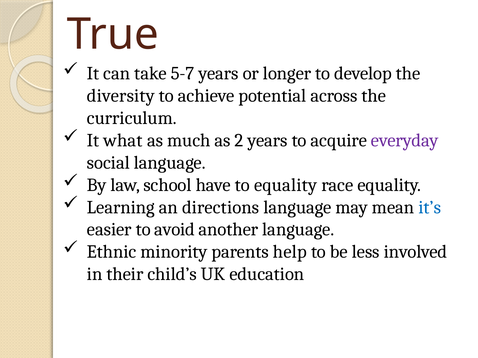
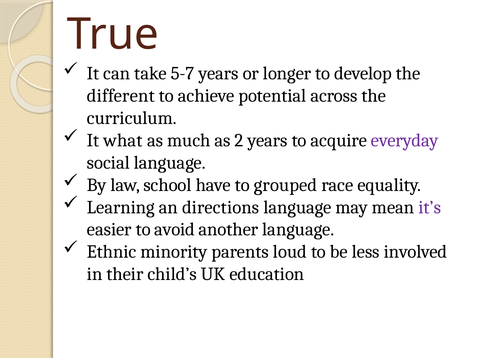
diversity: diversity -> different
to equality: equality -> grouped
it’s colour: blue -> purple
help: help -> loud
